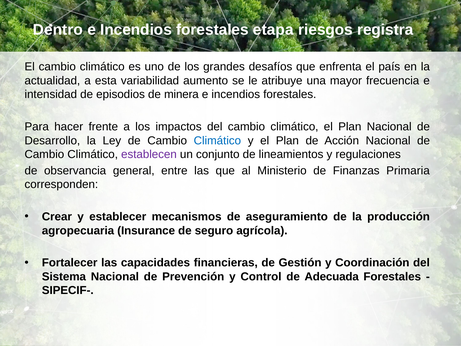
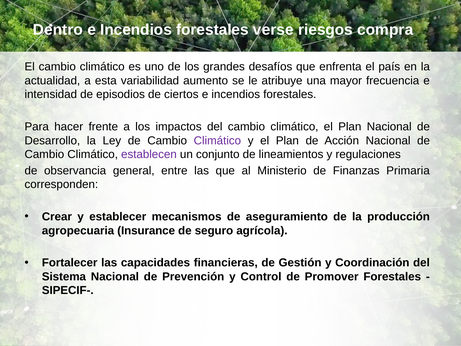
etapa: etapa -> verse
registra: registra -> compra
minera: minera -> ciertos
Climático at (217, 140) colour: blue -> purple
Adecuada: Adecuada -> Promover
